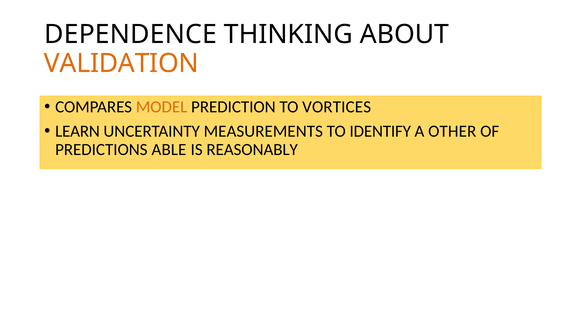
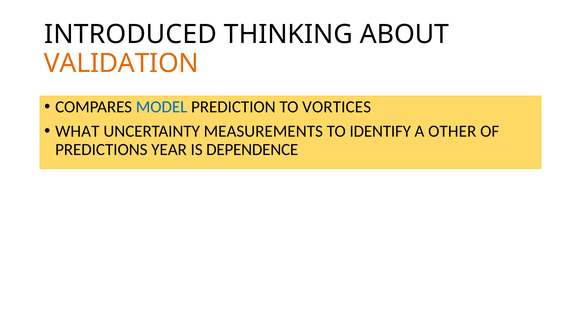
DEPENDENCE: DEPENDENCE -> INTRODUCED
MODEL colour: orange -> blue
LEARN: LEARN -> WHAT
ABLE: ABLE -> YEAR
REASONABLY: REASONABLY -> DEPENDENCE
